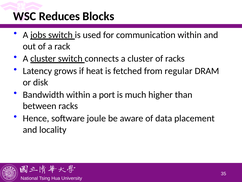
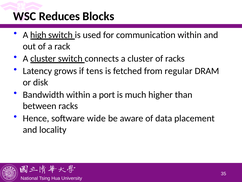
jobs: jobs -> high
heat: heat -> tens
joule: joule -> wide
